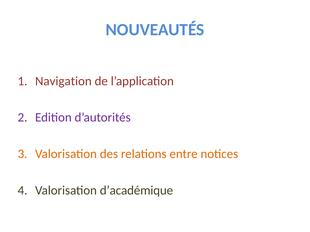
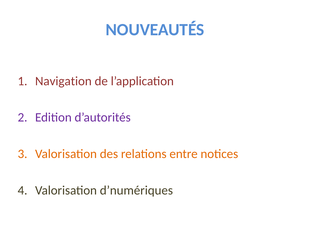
d’académique: d’académique -> d’numériques
